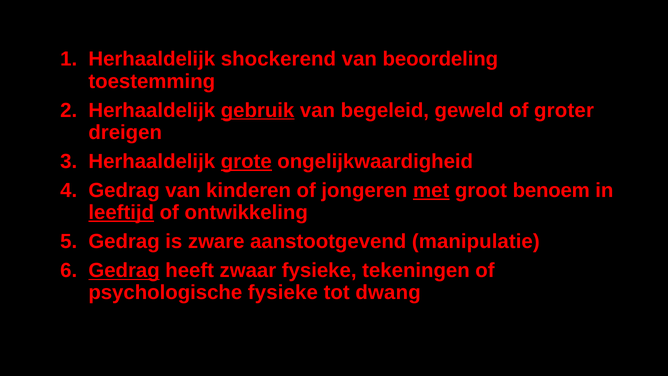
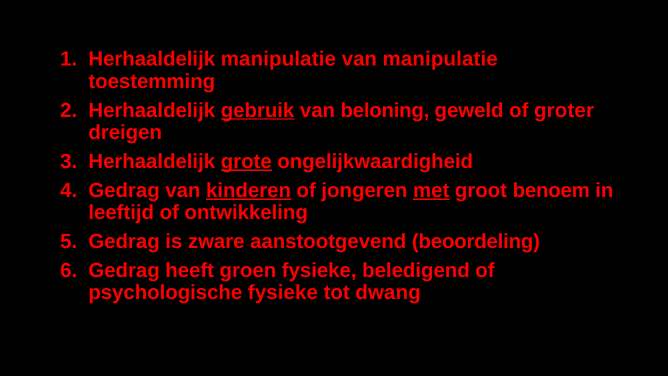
Herhaaldelijk shockerend: shockerend -> manipulatie
van beoordeling: beoordeling -> manipulatie
begeleid: begeleid -> beloning
kinderen underline: none -> present
leeftijd underline: present -> none
manipulatie: manipulatie -> beoordeling
Gedrag at (124, 270) underline: present -> none
zwaar: zwaar -> groen
tekeningen: tekeningen -> beledigend
